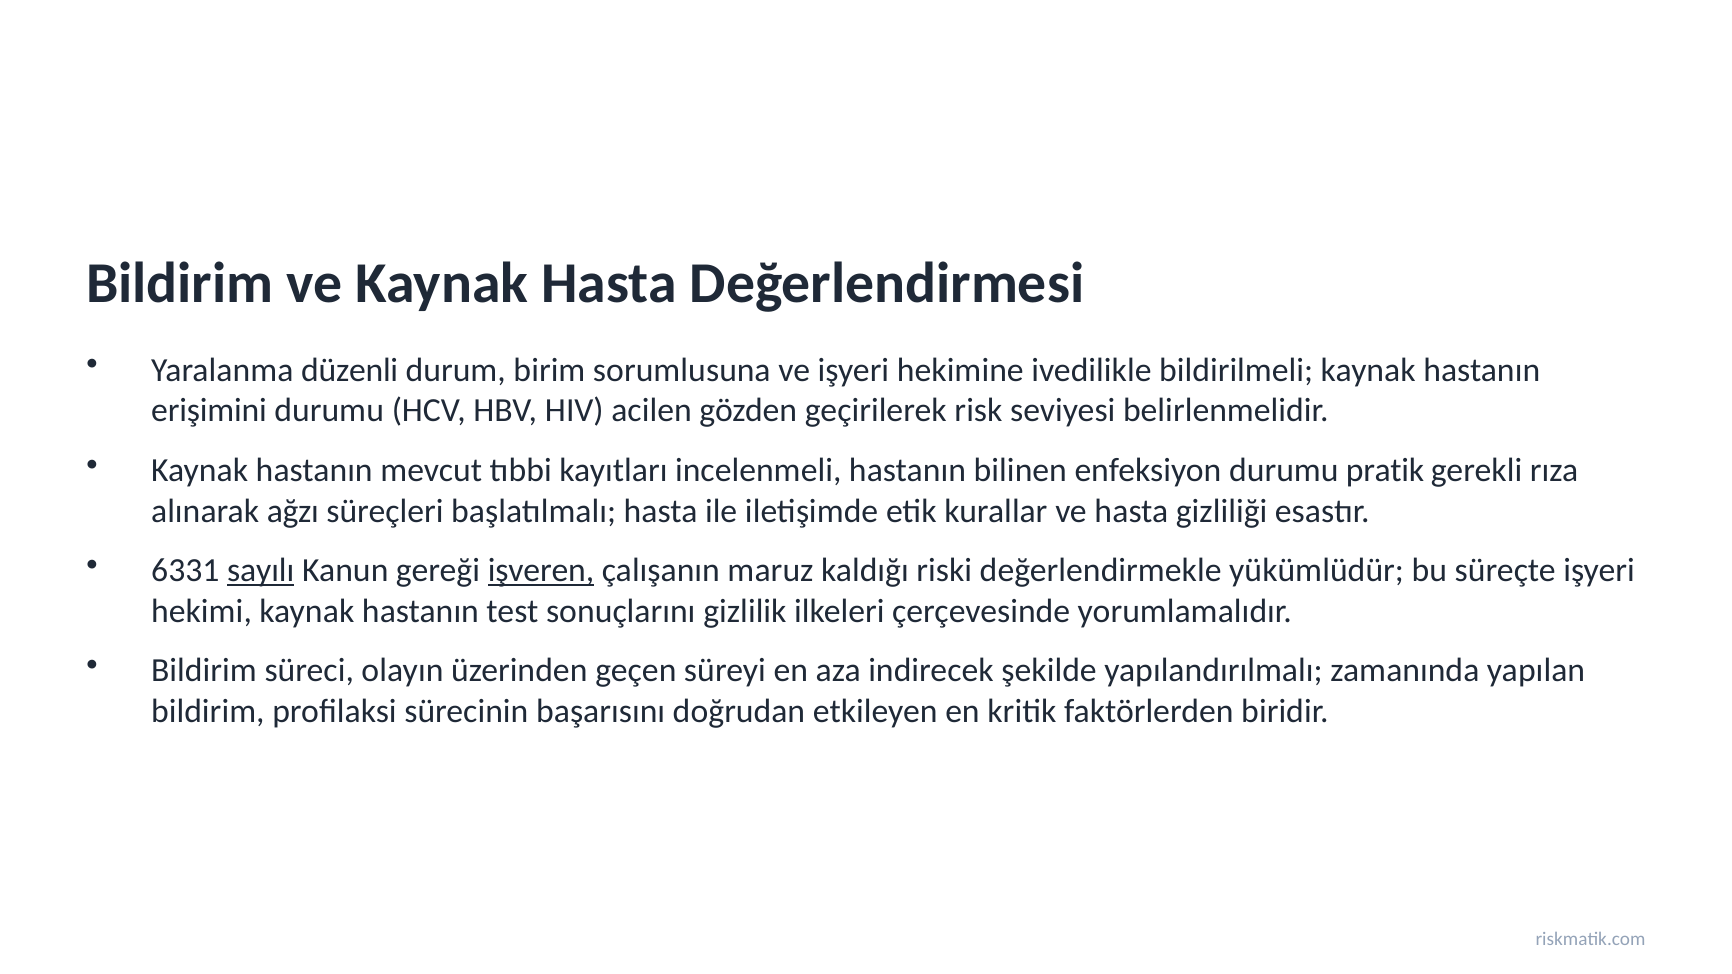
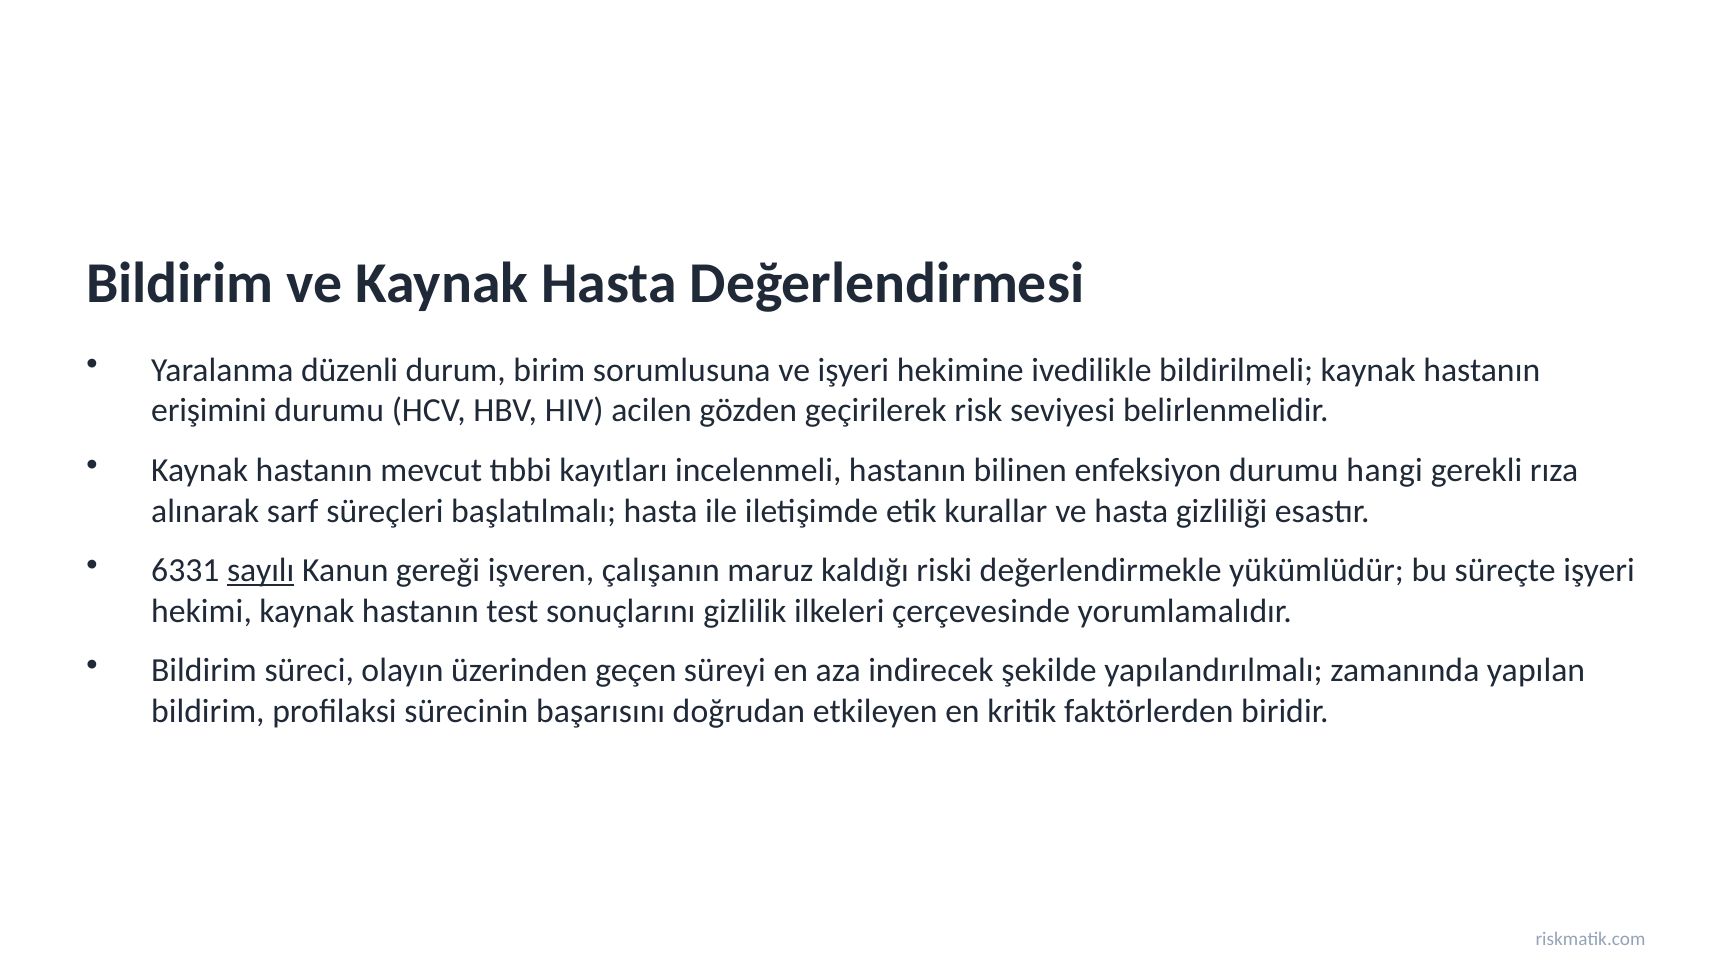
pratik: pratik -> hangi
ağzı: ağzı -> sarf
işveren underline: present -> none
